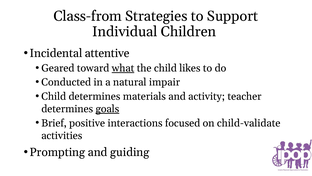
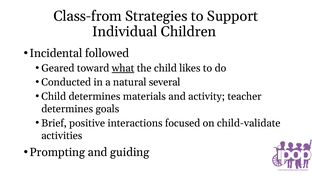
attentive: attentive -> followed
impair: impair -> several
goals underline: present -> none
